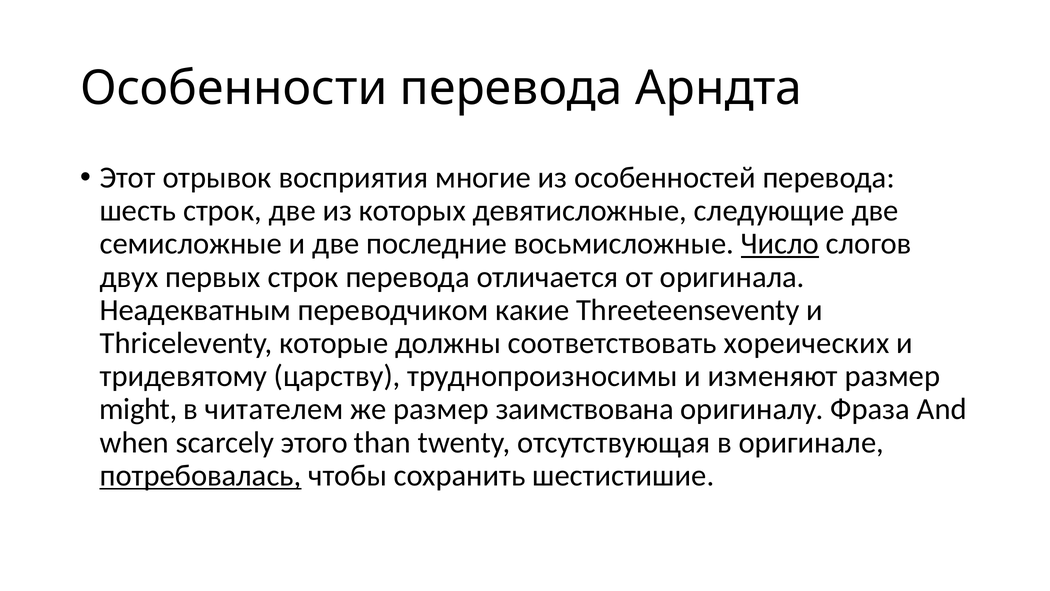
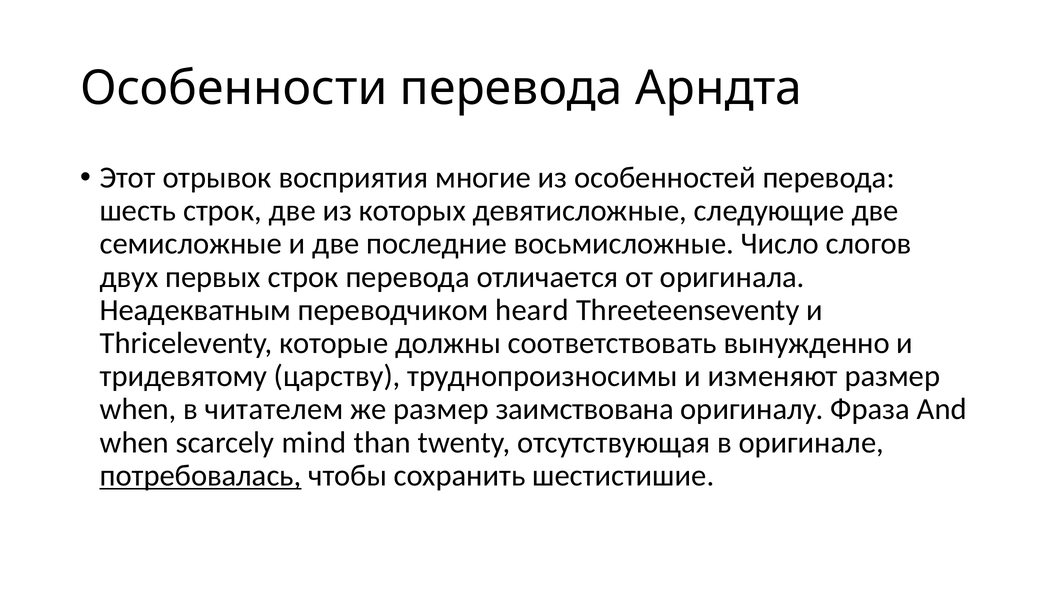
Число underline: present -> none
какие: какие -> heard
хореических: хореических -> вынужденно
might at (138, 409): might -> when
этого: этого -> mind
